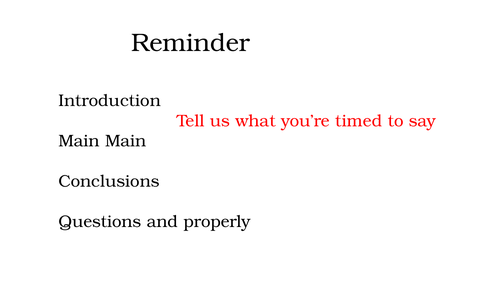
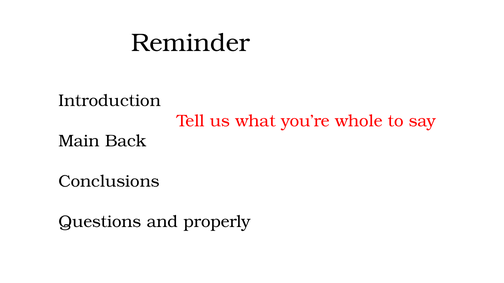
timed: timed -> whole
Main Main: Main -> Back
